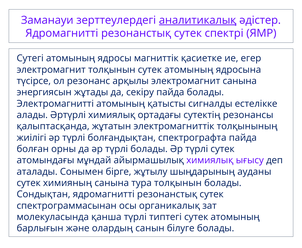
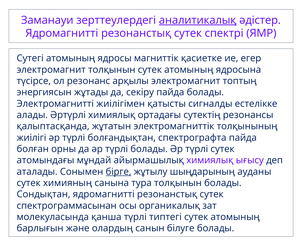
электромагнит санына: санына -> топтың
Электромагнитті атомының: атомының -> жиілігімен
бірге underline: none -> present
